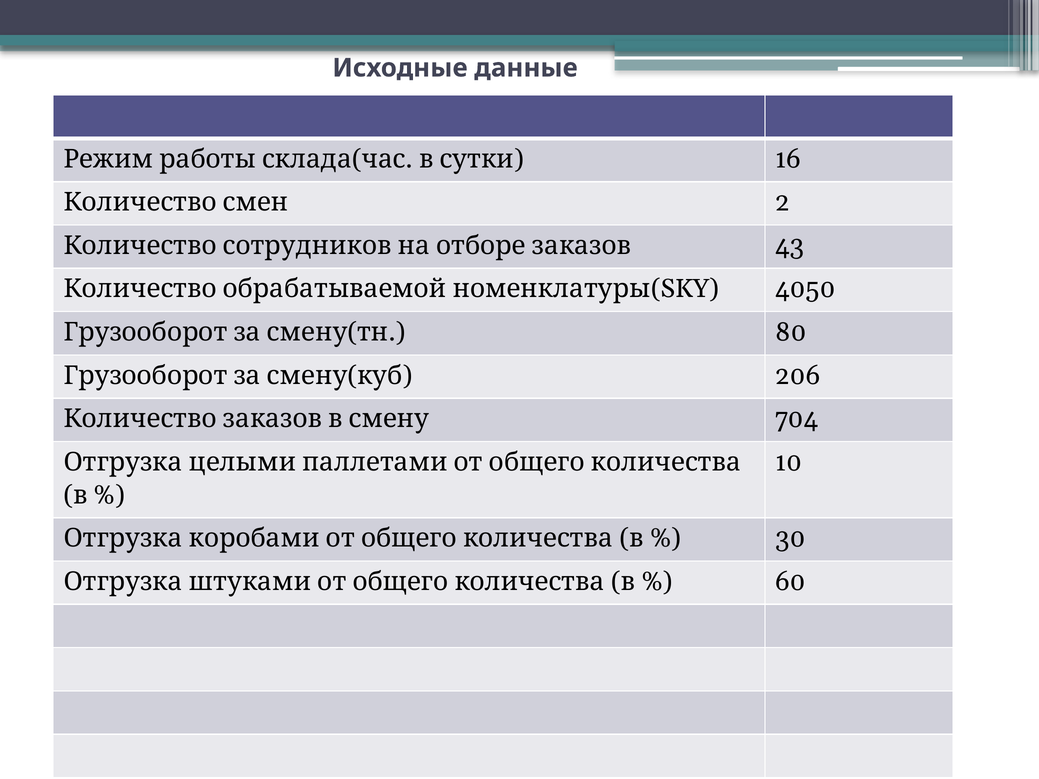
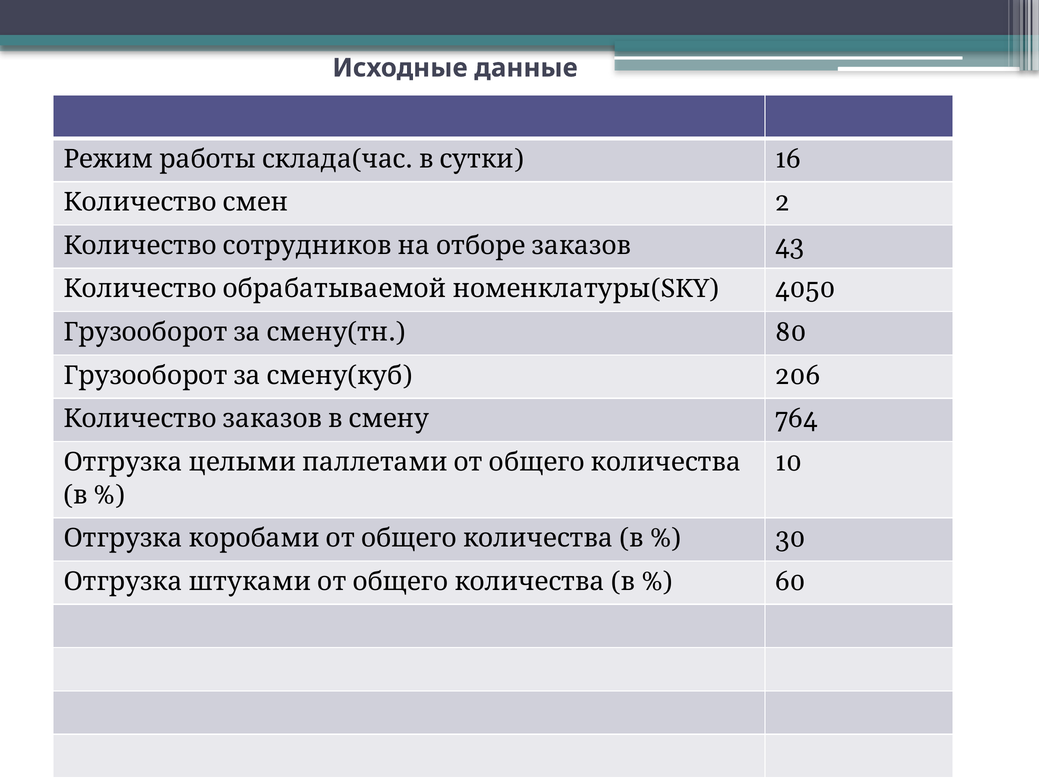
704: 704 -> 764
